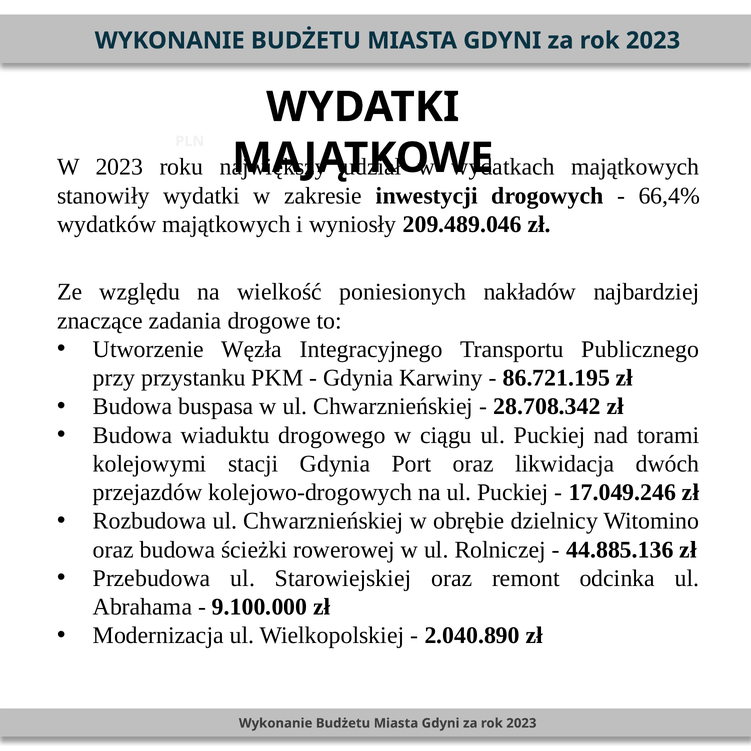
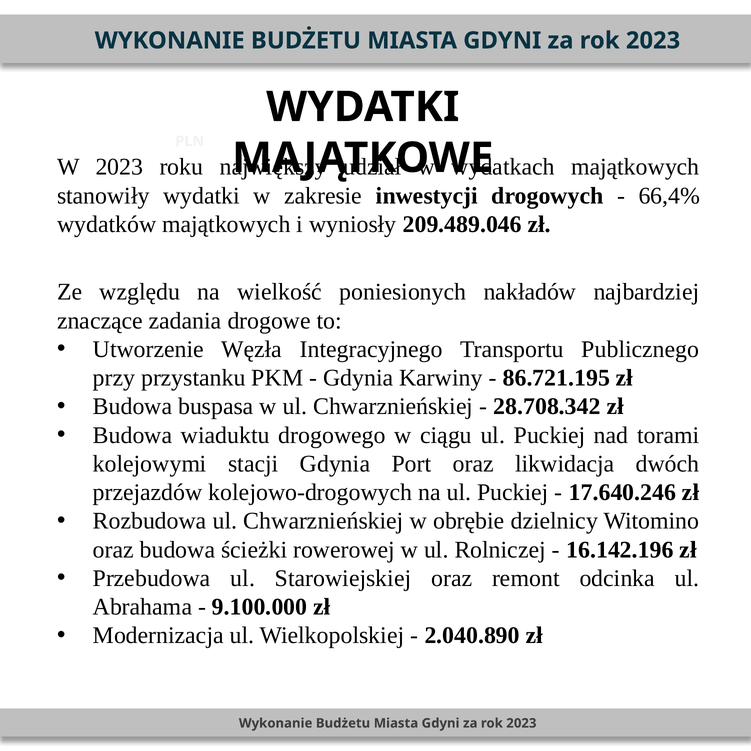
17.049.246: 17.049.246 -> 17.640.246
44.885.136: 44.885.136 -> 16.142.196
